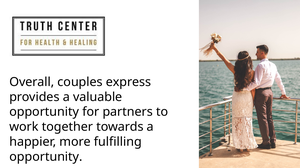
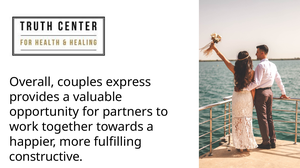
opportunity at (46, 157): opportunity -> constructive
